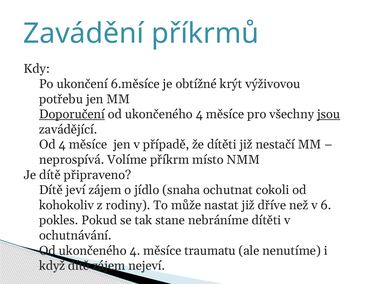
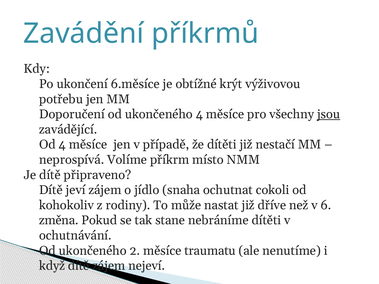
Doporučení underline: present -> none
pokles: pokles -> změna
4 at (135, 251): 4 -> 2
